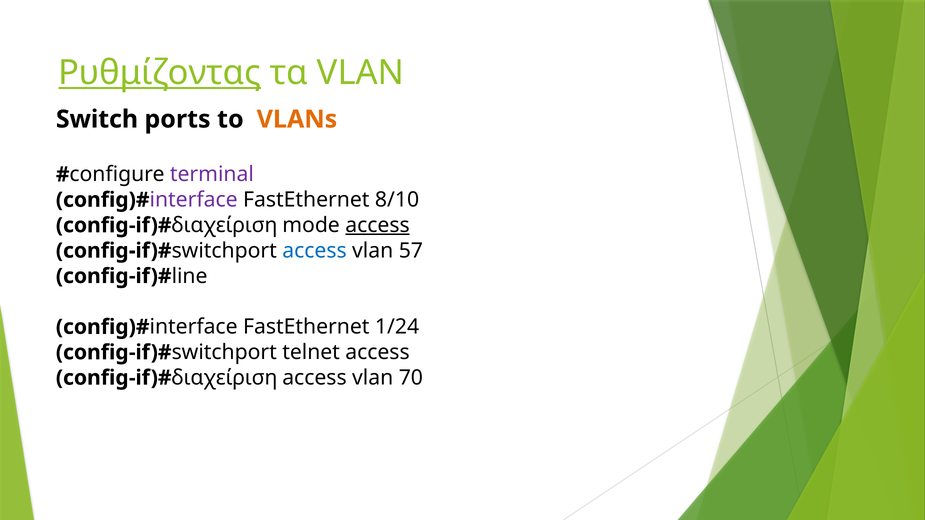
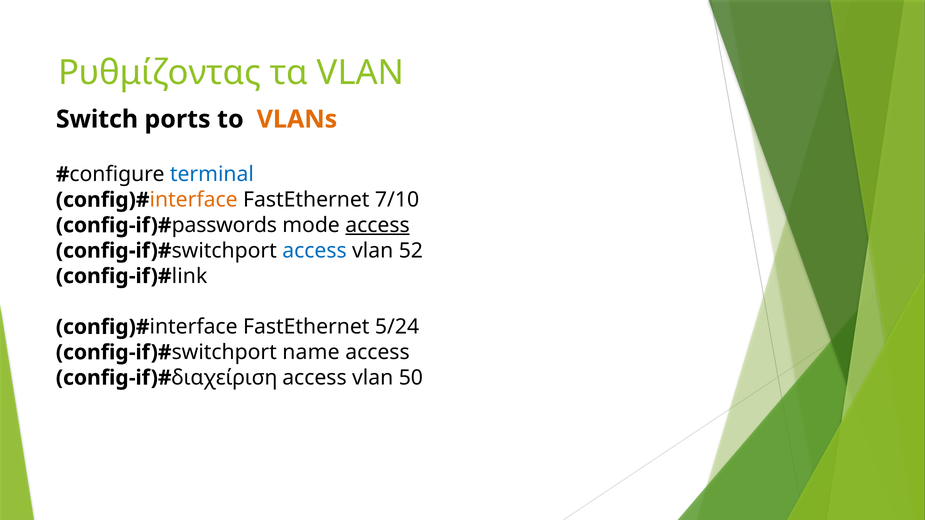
Ρυθμίζοντας underline: present -> none
terminal colour: purple -> blue
interface at (194, 200) colour: purple -> orange
8/10: 8/10 -> 7/10
διαχείριση at (224, 225): διαχείριση -> passwords
57: 57 -> 52
line: line -> link
1/24: 1/24 -> 5/24
telnet: telnet -> name
70: 70 -> 50
